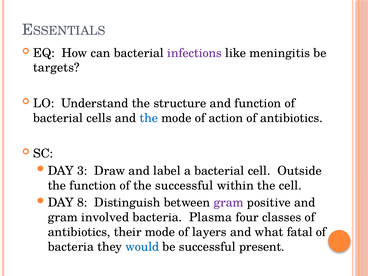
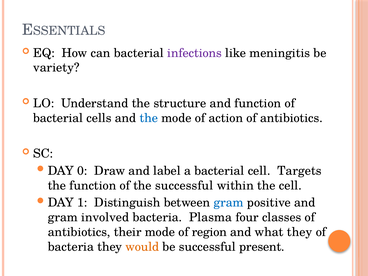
targets: targets -> variety
3: 3 -> 0
Outside: Outside -> Targets
8: 8 -> 1
gram at (229, 203) colour: purple -> blue
layers: layers -> region
what fatal: fatal -> they
would colour: blue -> orange
